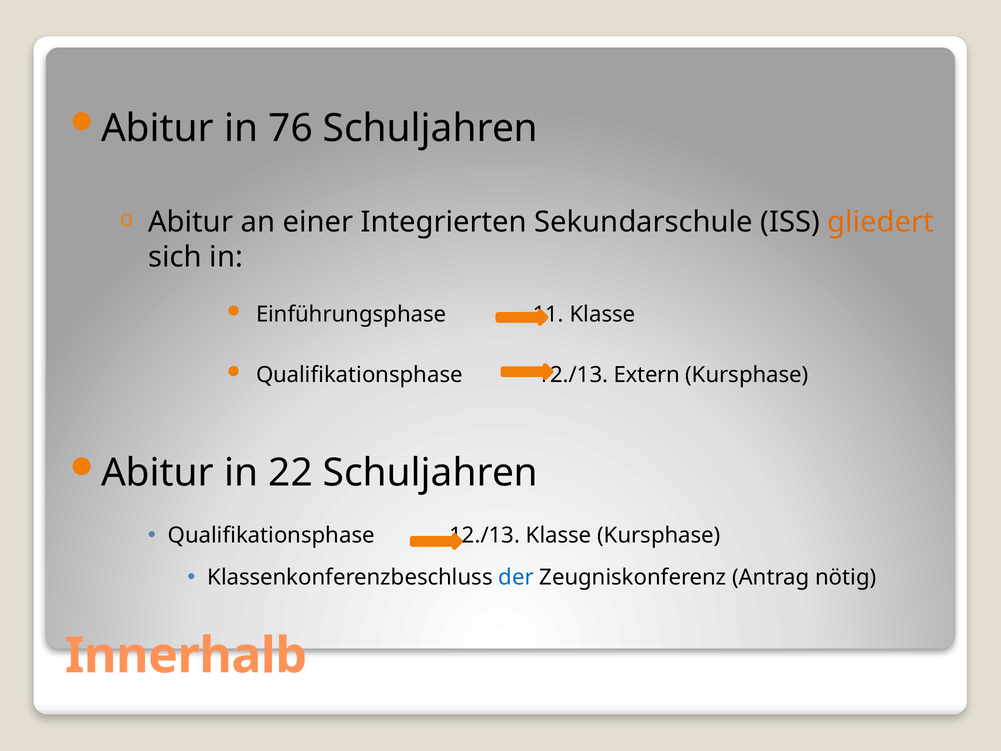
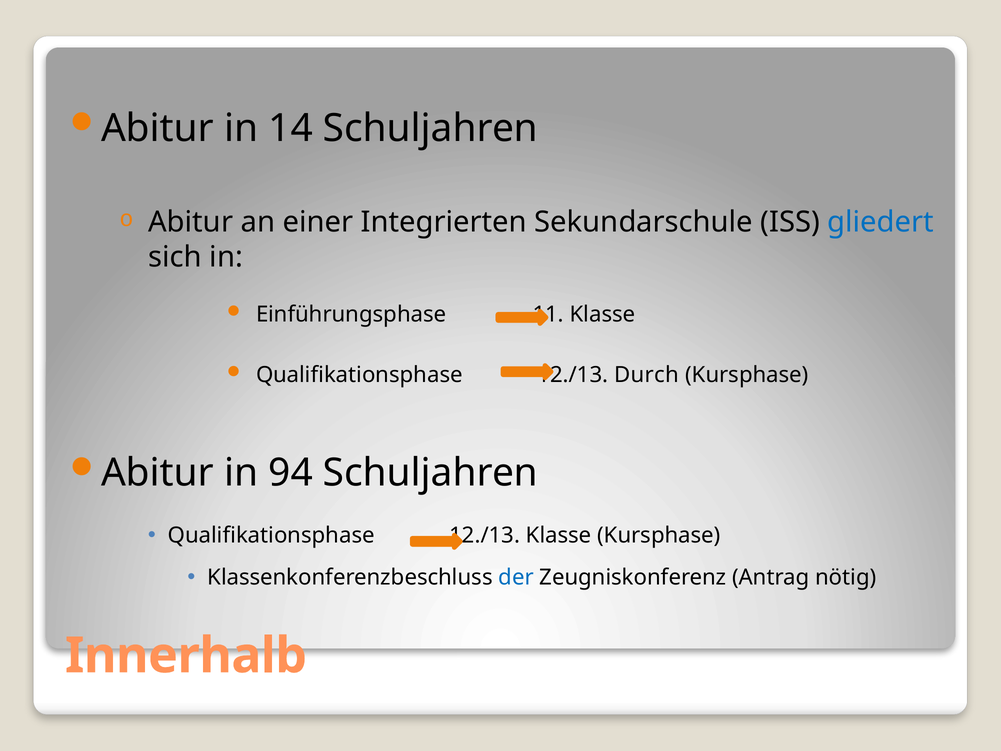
76: 76 -> 14
gliedert colour: orange -> blue
Extern: Extern -> Durch
22: 22 -> 94
